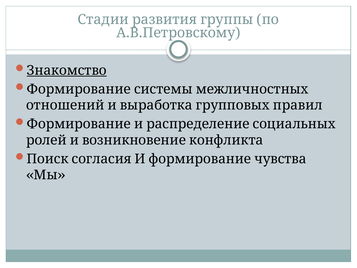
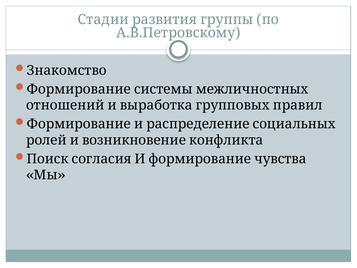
Знакомство underline: present -> none
